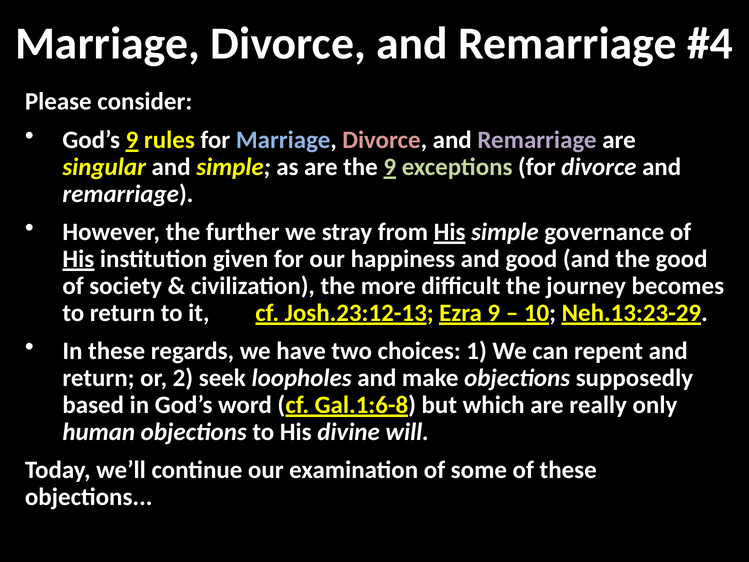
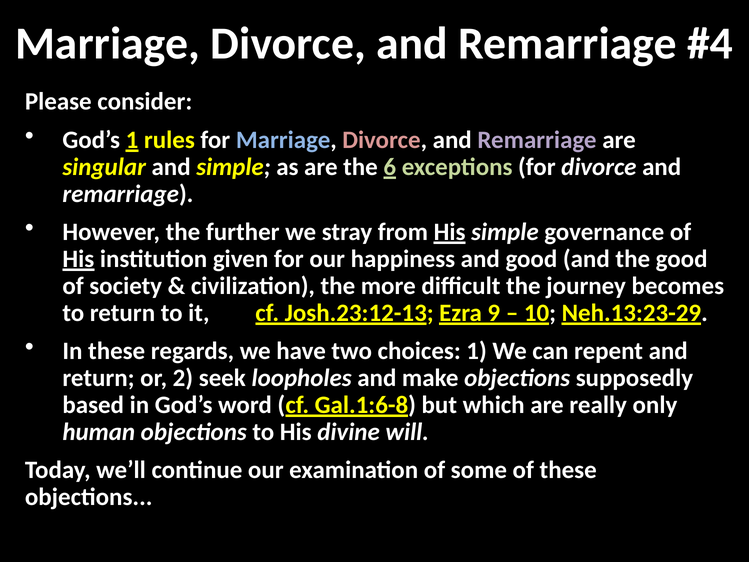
God’s 9: 9 -> 1
the 9: 9 -> 6
